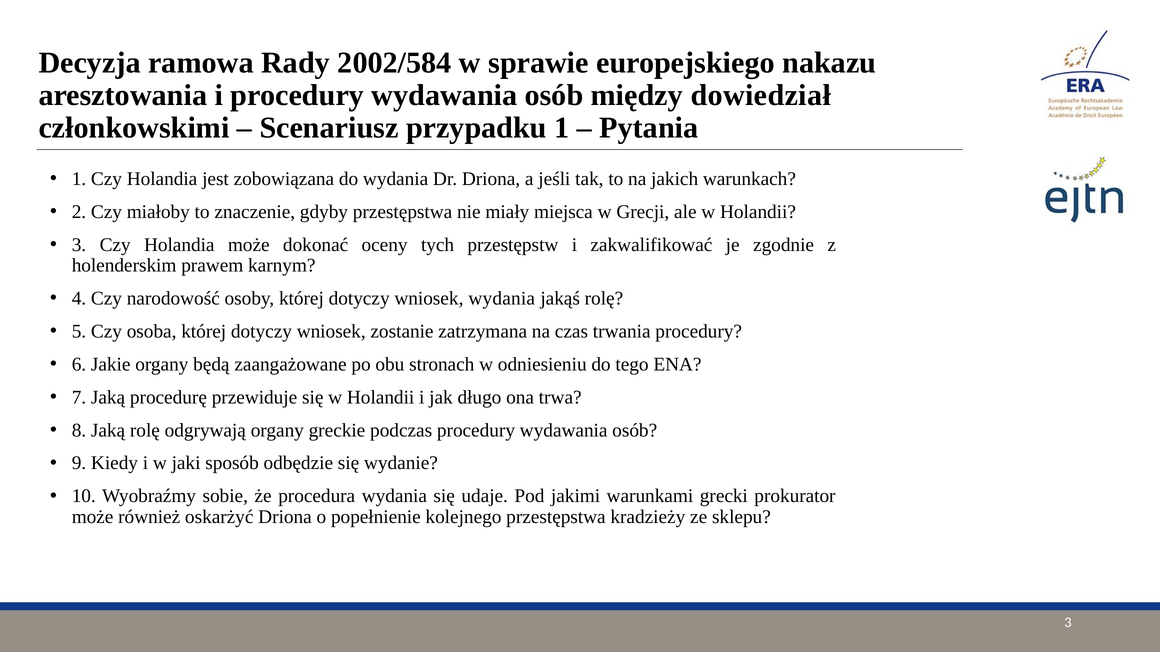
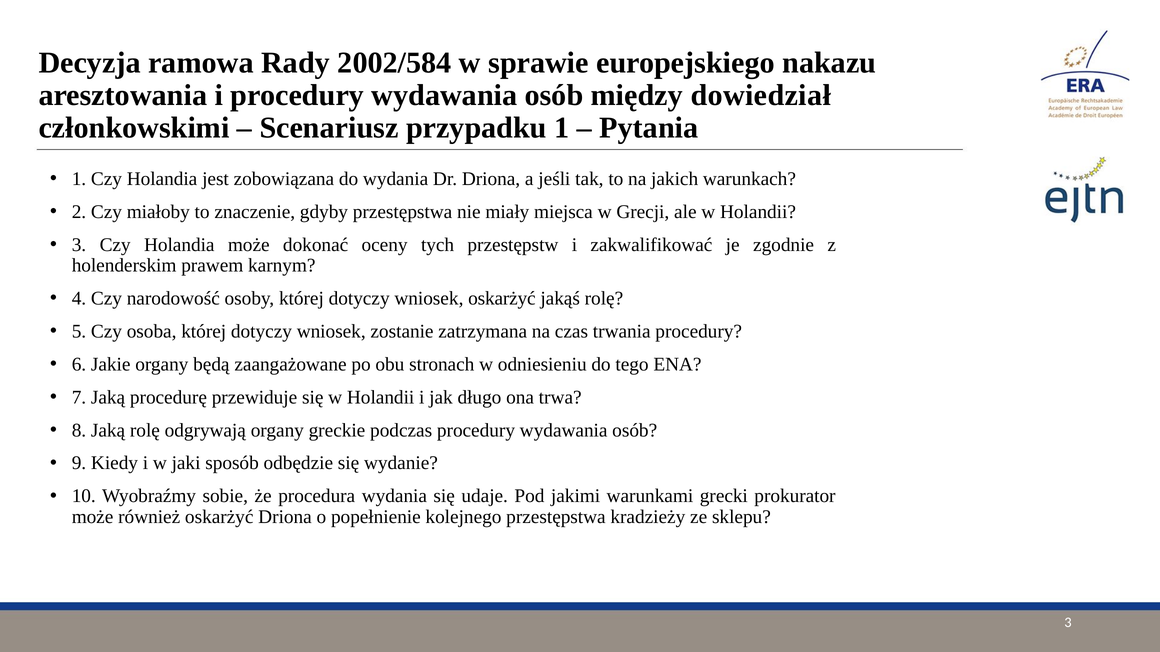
wniosek wydania: wydania -> oskarżyć
